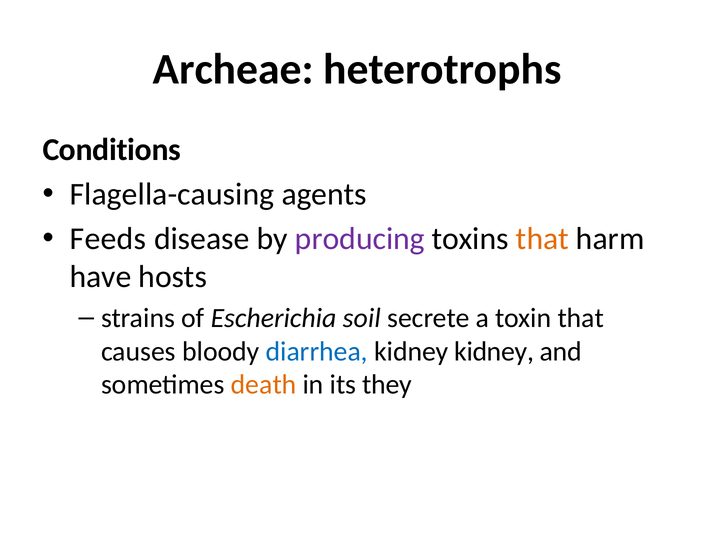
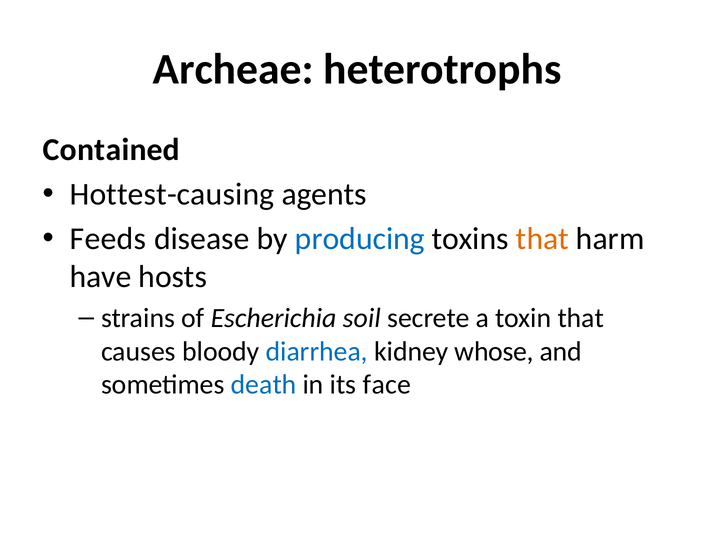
Conditions: Conditions -> Contained
Flagella-causing: Flagella-causing -> Hottest-causing
producing colour: purple -> blue
kidney kidney: kidney -> whose
death colour: orange -> blue
they: they -> face
